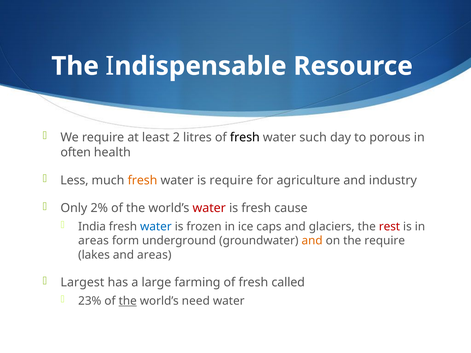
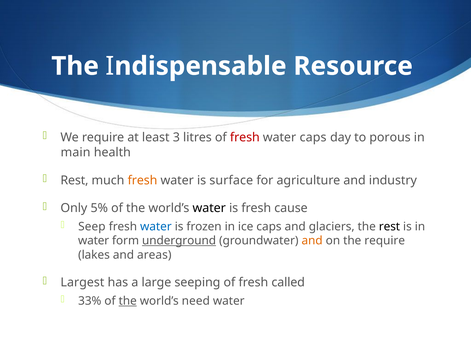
2: 2 -> 3
fresh at (245, 137) colour: black -> red
water such: such -> caps
often: often -> main
Less at (74, 180): Less -> Rest
is require: require -> surface
2%: 2% -> 5%
water at (209, 208) colour: red -> black
India: India -> Seep
rest at (389, 227) colour: red -> black
areas at (94, 241): areas -> water
underground underline: none -> present
farming: farming -> seeping
23%: 23% -> 33%
